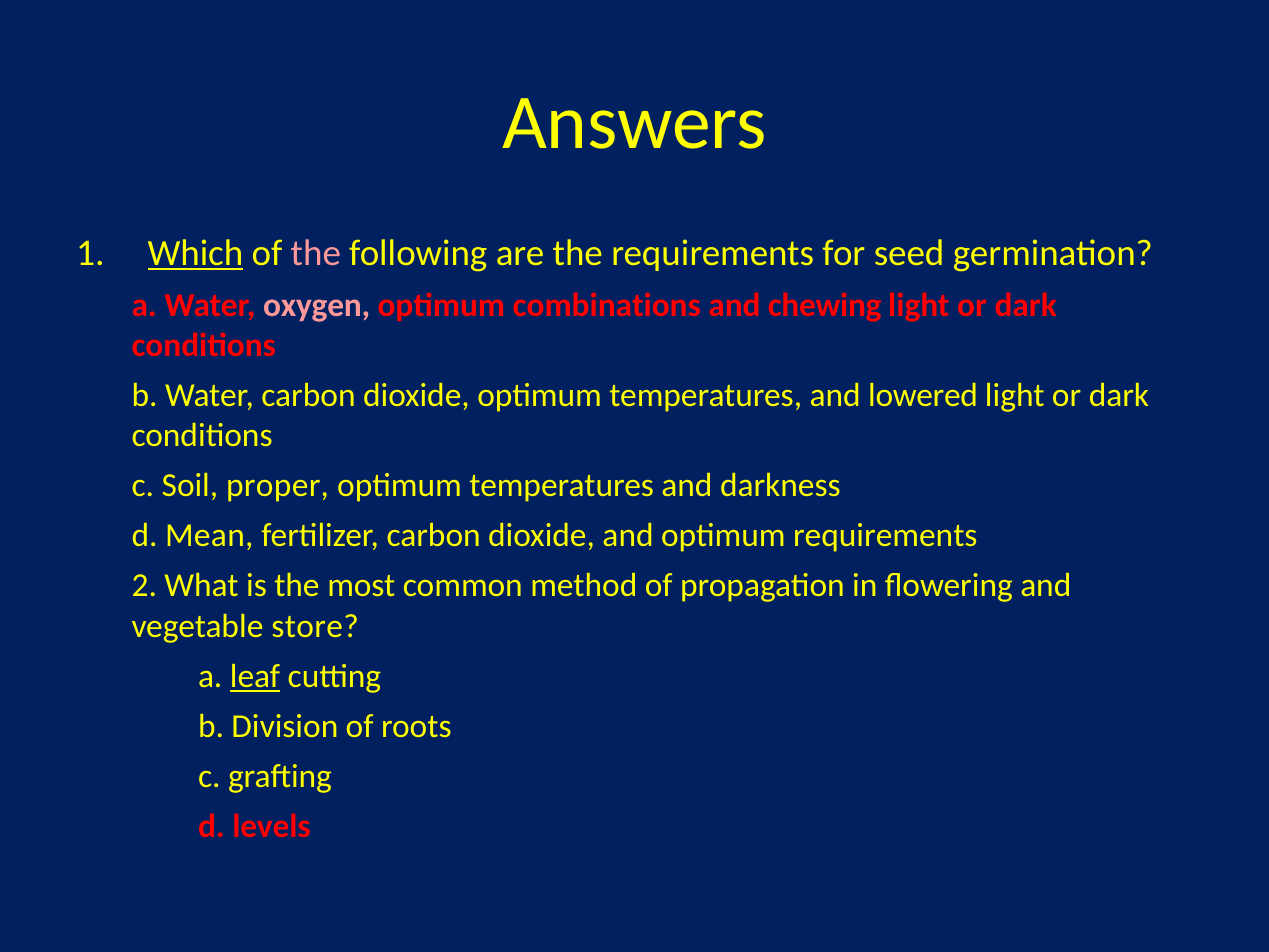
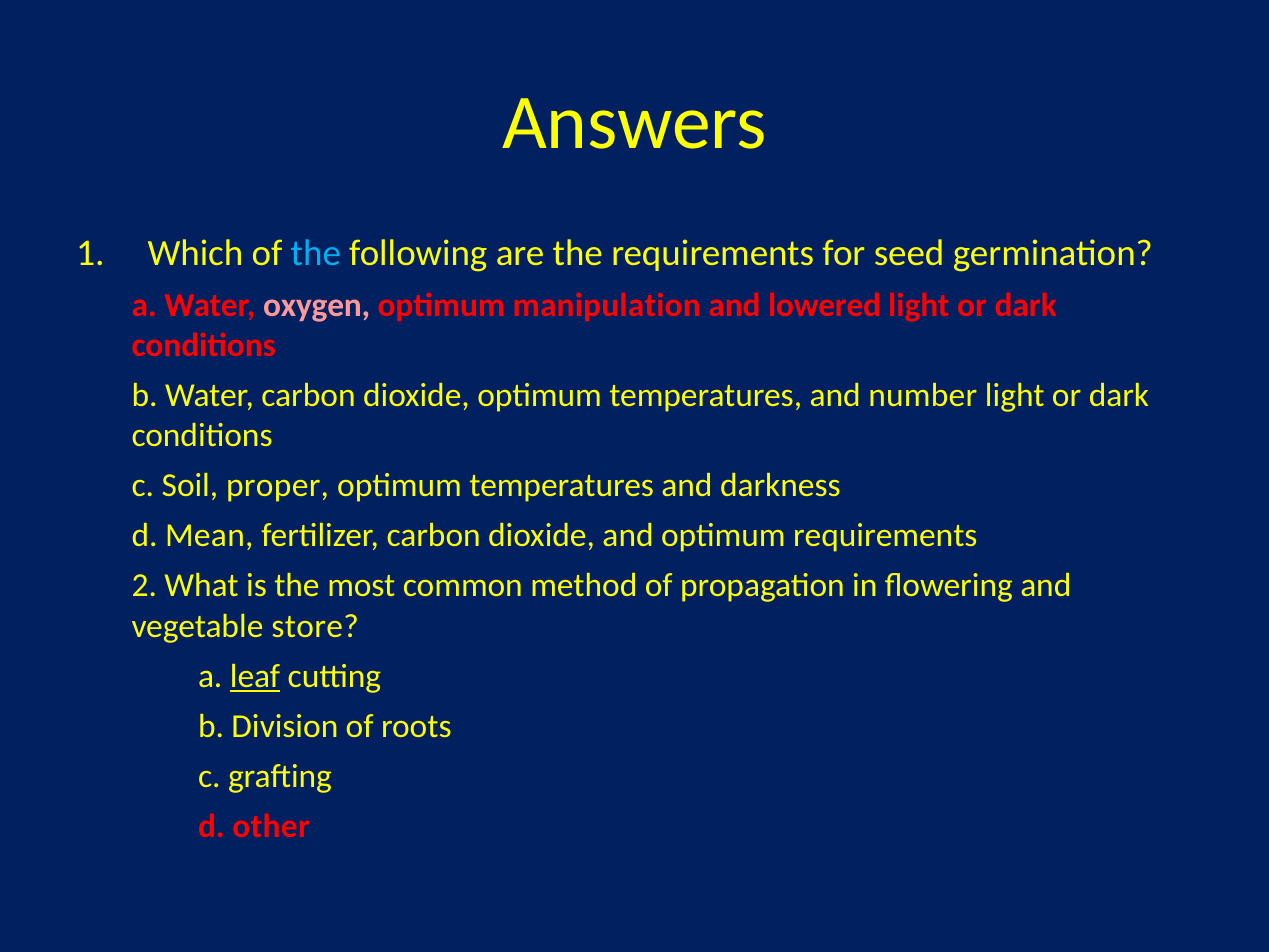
Which underline: present -> none
the at (316, 253) colour: pink -> light blue
combinations: combinations -> manipulation
chewing: chewing -> lowered
lowered: lowered -> number
levels: levels -> other
